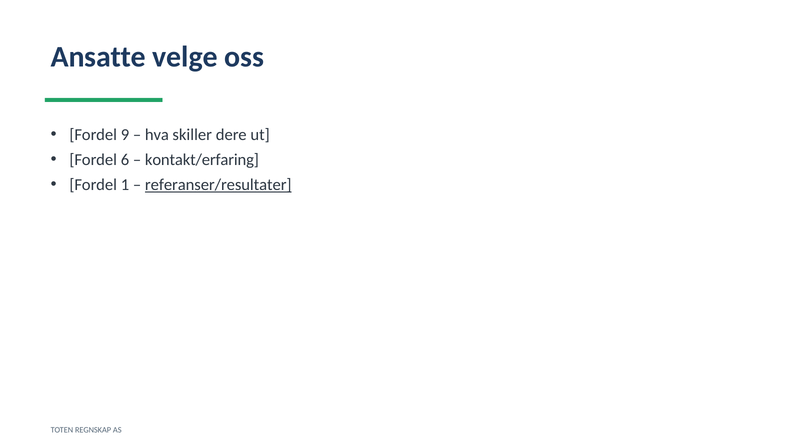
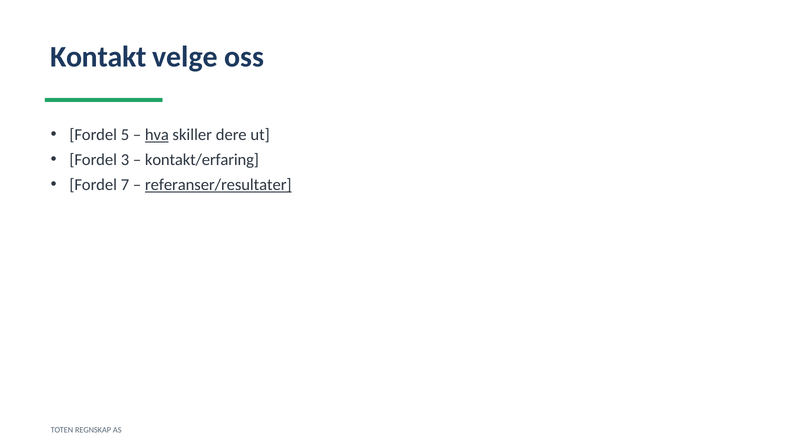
Ansatte: Ansatte -> Kontakt
9: 9 -> 5
hva underline: none -> present
6: 6 -> 3
1: 1 -> 7
